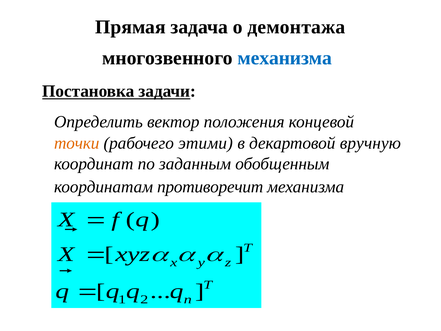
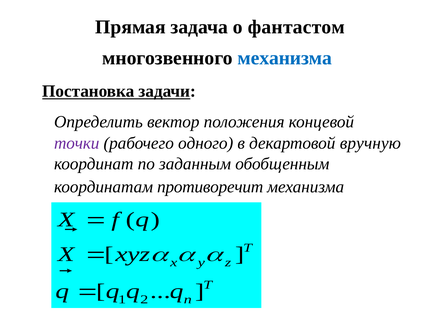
демонтажа: демонтажа -> фантастом
точки colour: orange -> purple
этими: этими -> одного
